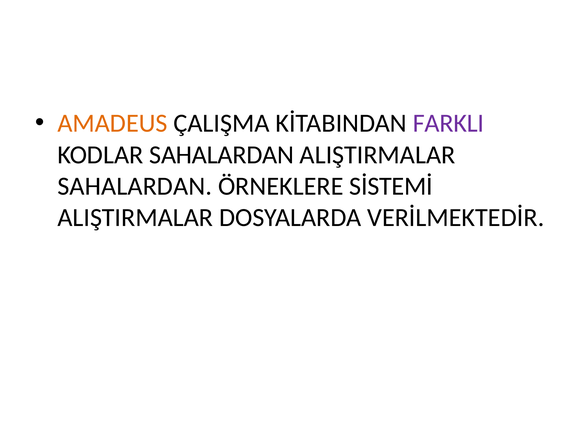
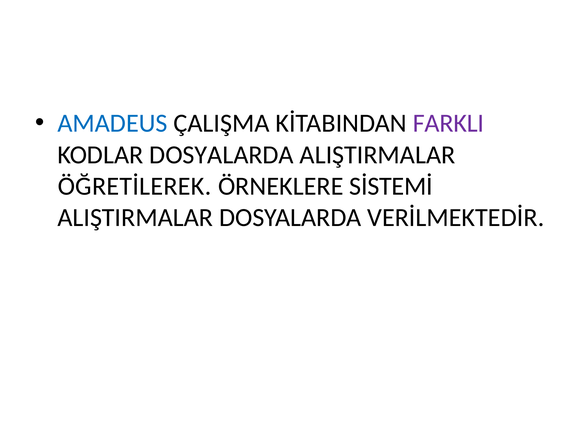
AMADEUS colour: orange -> blue
KODLAR SAHALARDAN: SAHALARDAN -> DOSYALARDA
SAHALARDAN at (135, 186): SAHALARDAN -> ÖĞRETİLEREK
